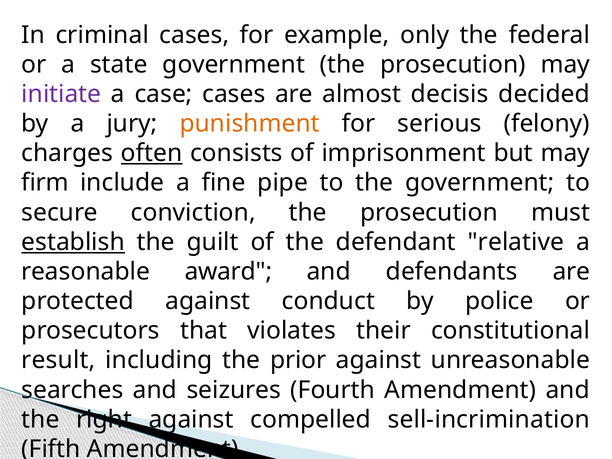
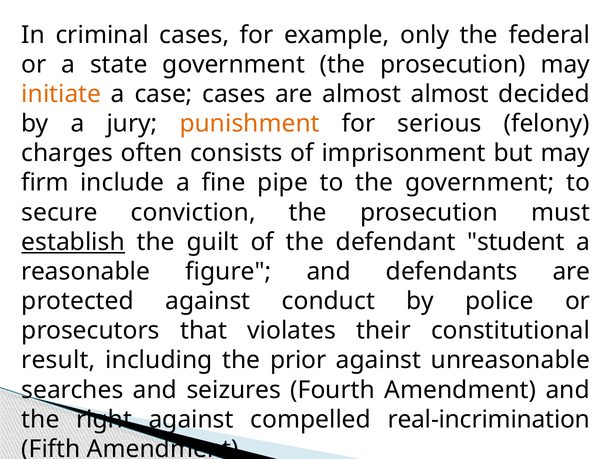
initiate colour: purple -> orange
almost decisis: decisis -> almost
often underline: present -> none
relative: relative -> student
award: award -> figure
sell-incrimination: sell-incrimination -> real-incrimination
